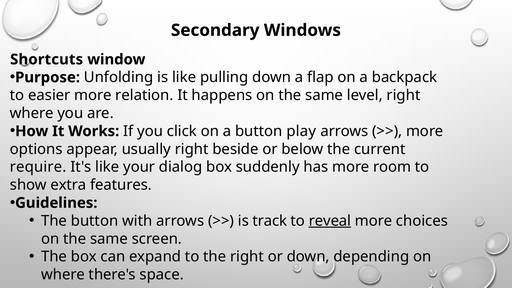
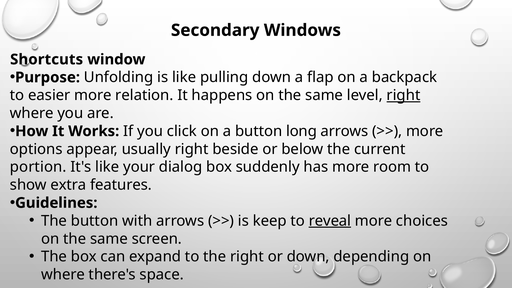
right at (404, 95) underline: none -> present
play: play -> long
require: require -> portion
track: track -> keep
